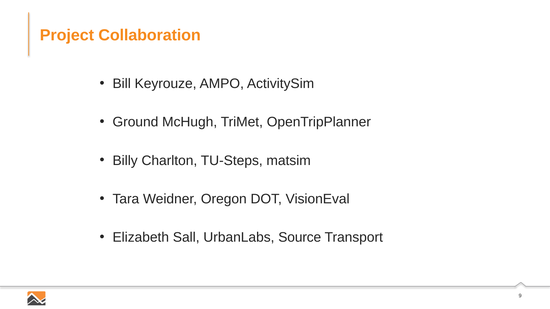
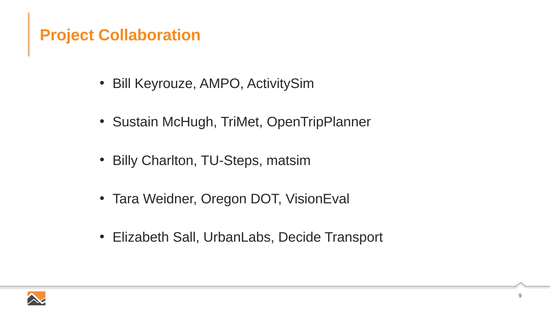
Ground: Ground -> Sustain
Source: Source -> Decide
